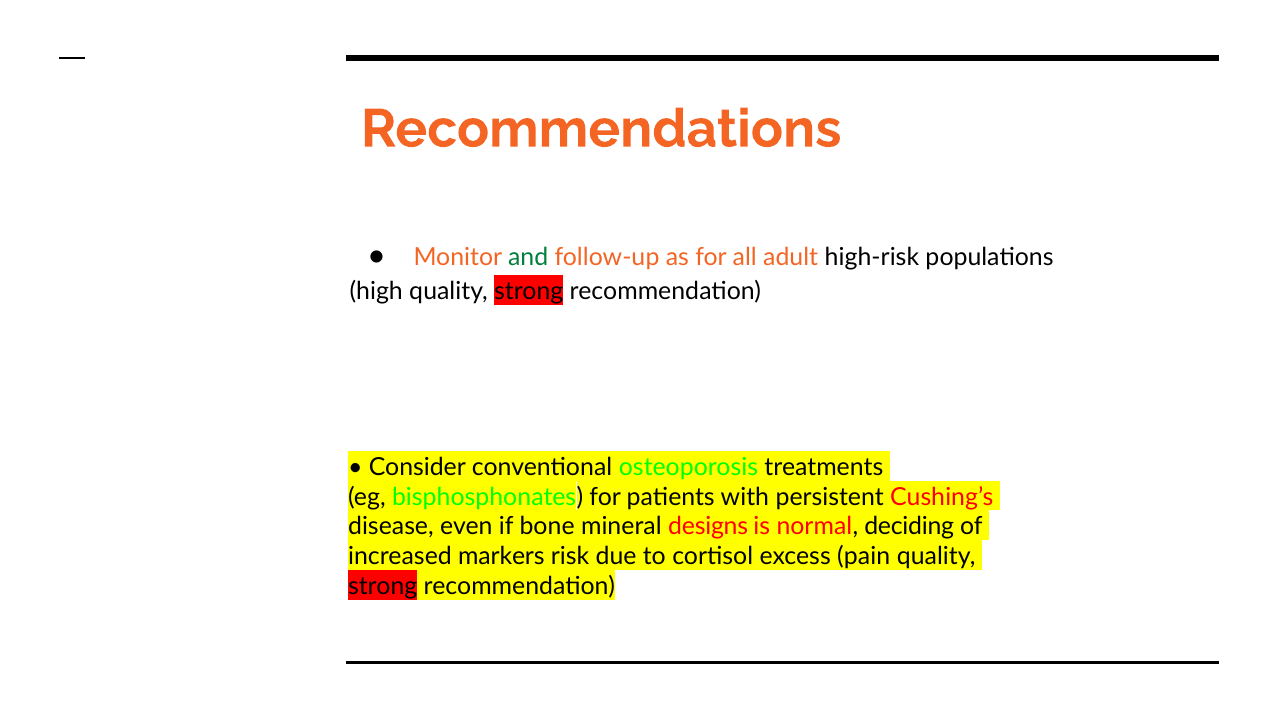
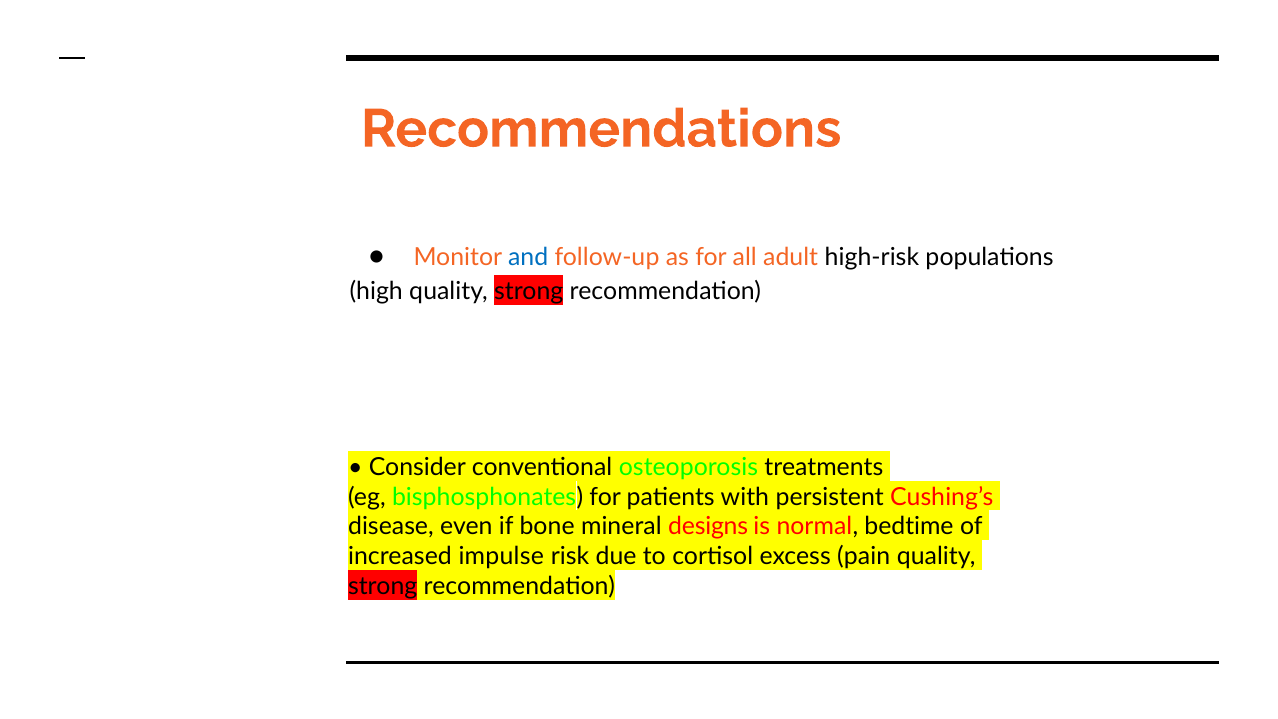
and colour: green -> blue
deciding: deciding -> bedtime
markers: markers -> impulse
